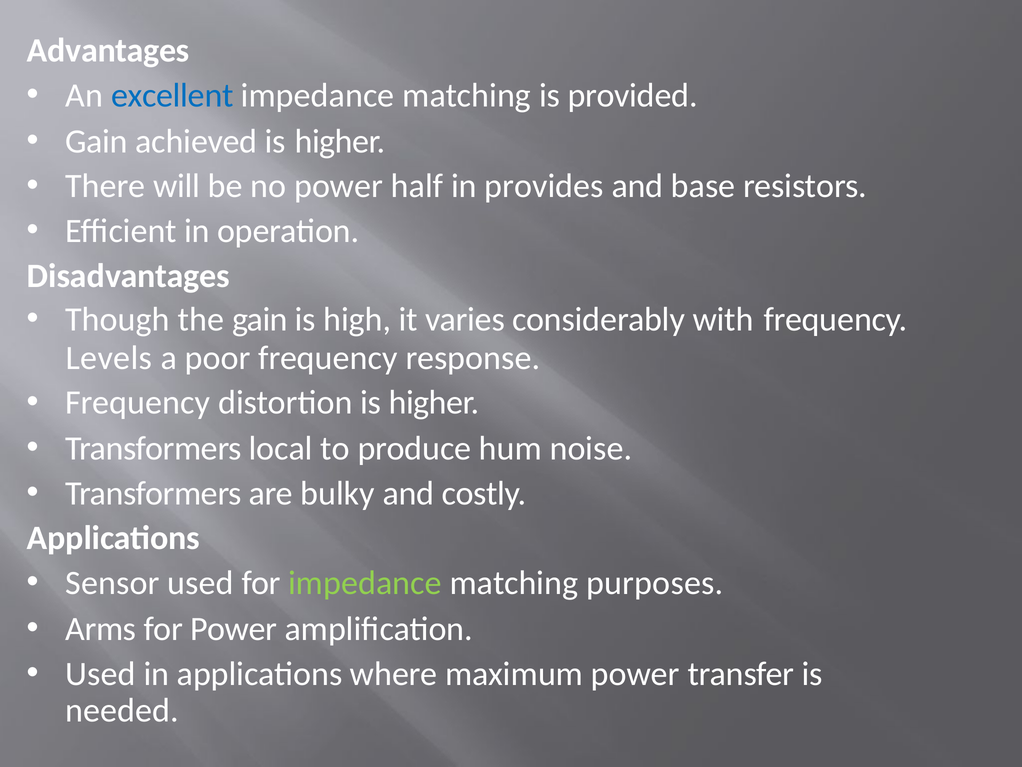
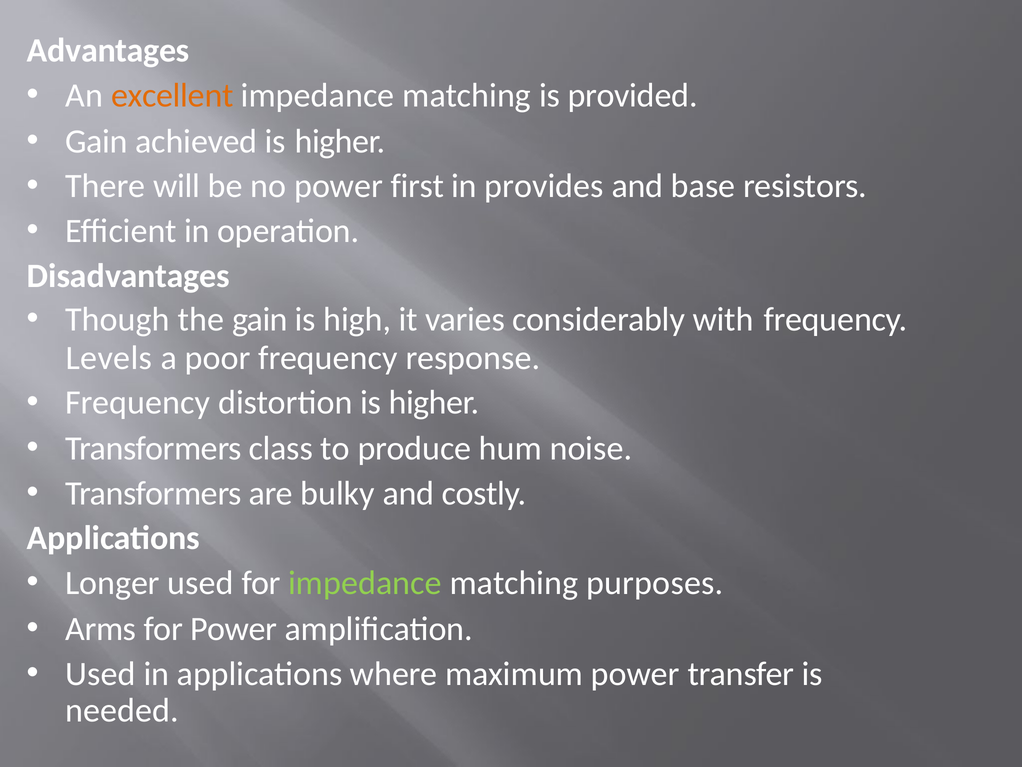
excellent colour: blue -> orange
half: half -> first
local: local -> class
Sensor: Sensor -> Longer
